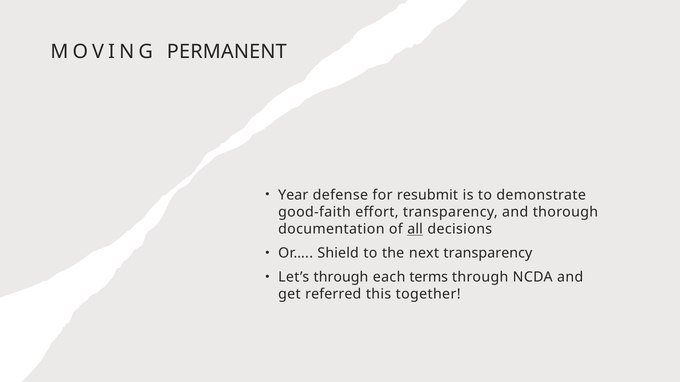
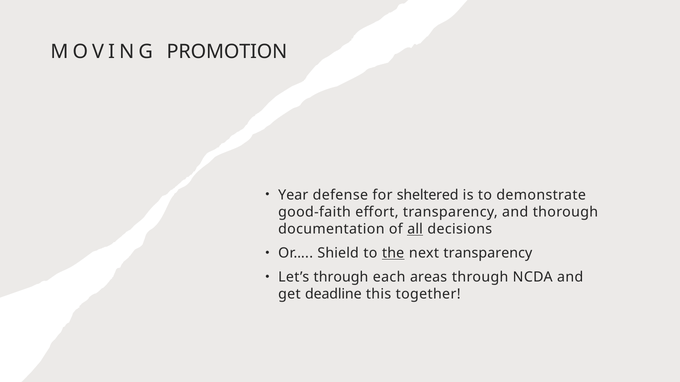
PERMANENT: PERMANENT -> PROMOTION
resubmit: resubmit -> sheltered
the underline: none -> present
terms: terms -> areas
referred: referred -> deadline
